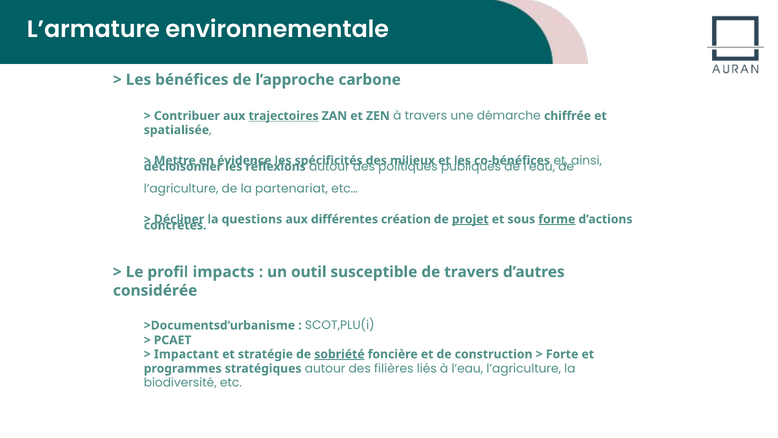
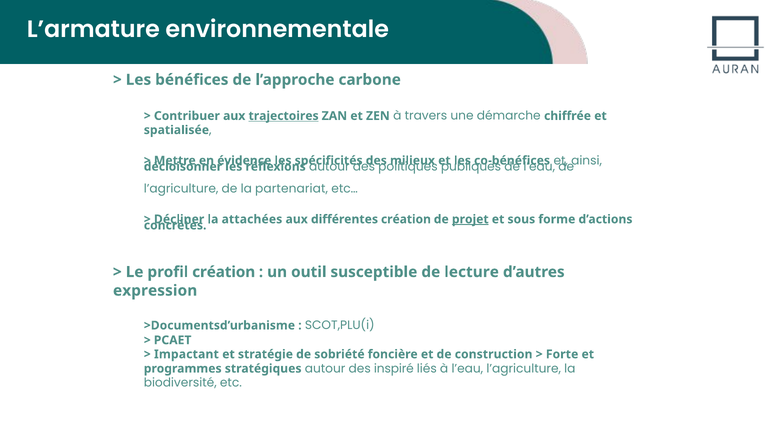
questions: questions -> attachées
forme underline: present -> none
profil impacts: impacts -> création
de travers: travers -> lecture
considérée: considérée -> expression
sobriété underline: present -> none
filières: filières -> inspiré
